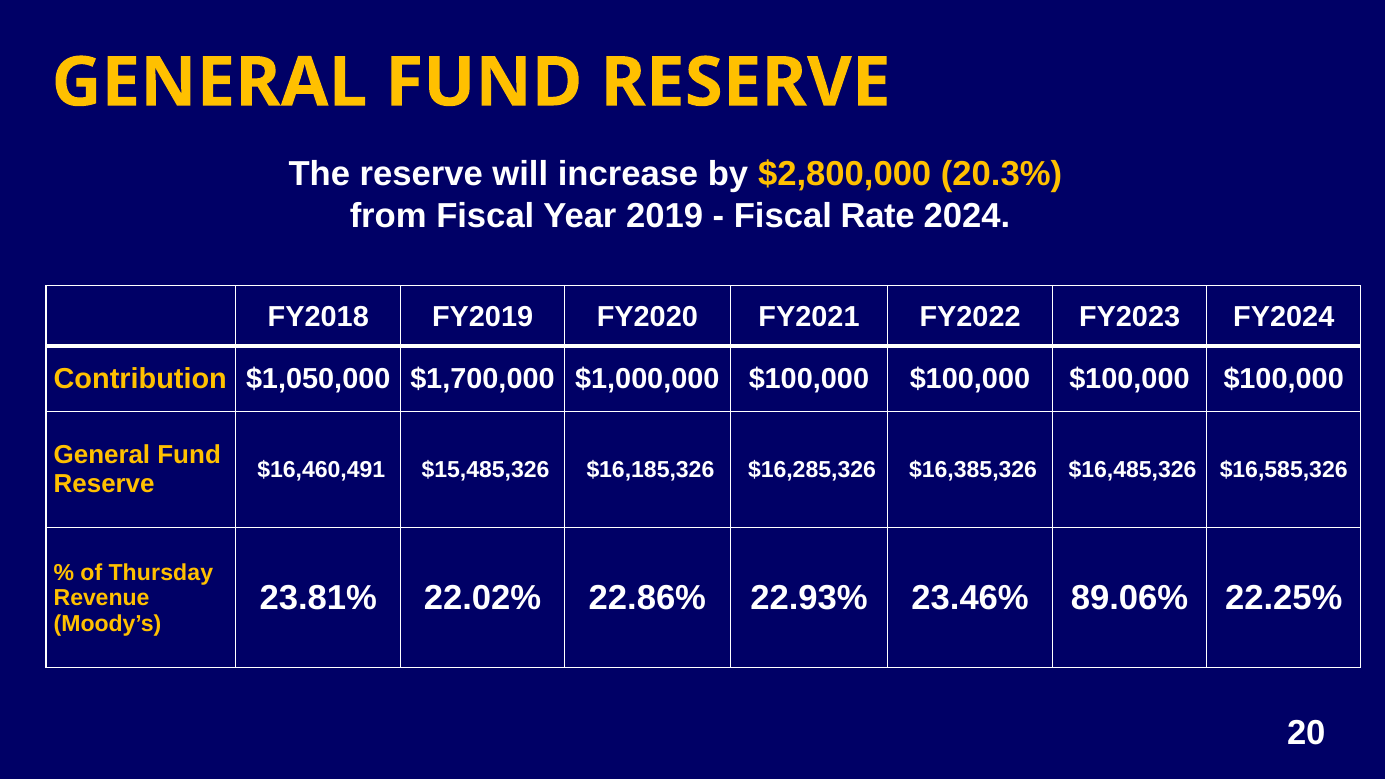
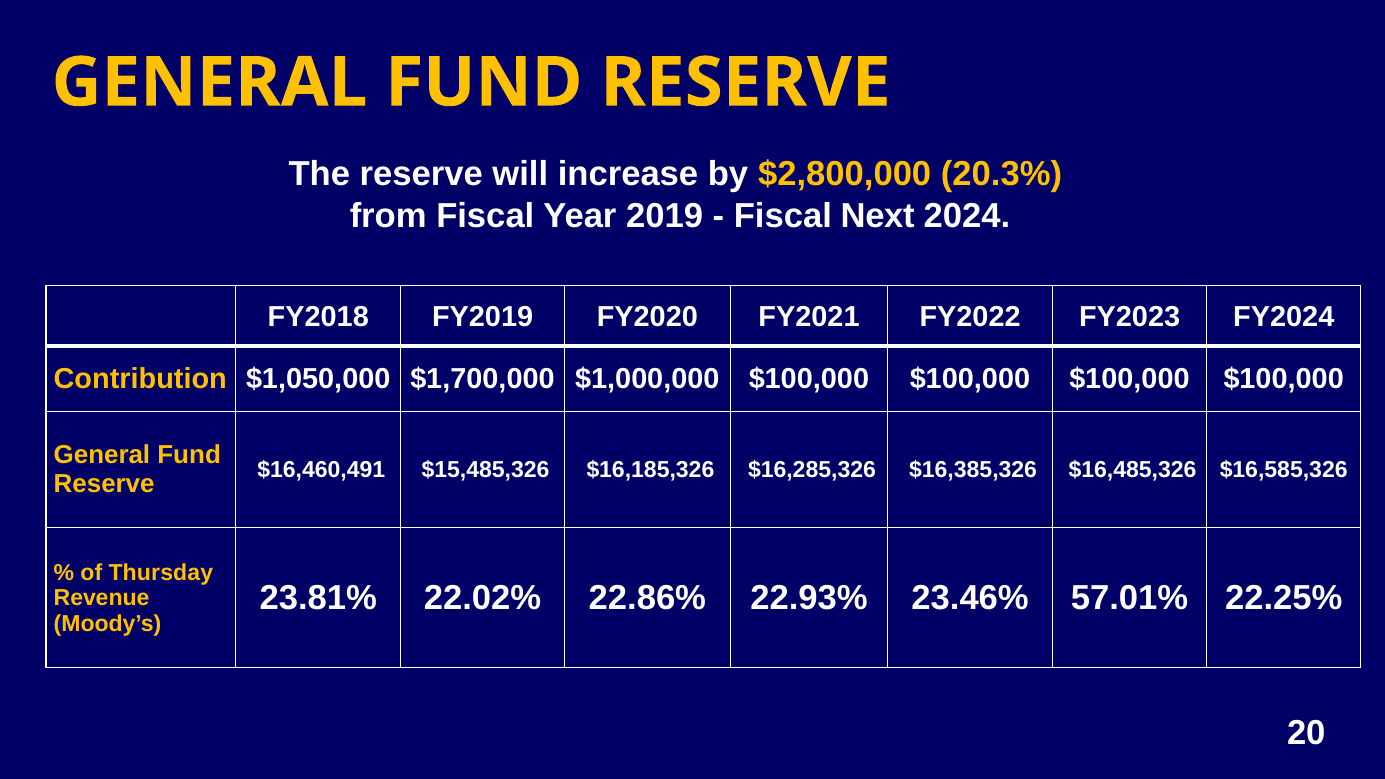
Rate: Rate -> Next
89.06%: 89.06% -> 57.01%
